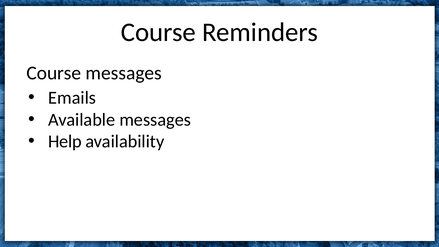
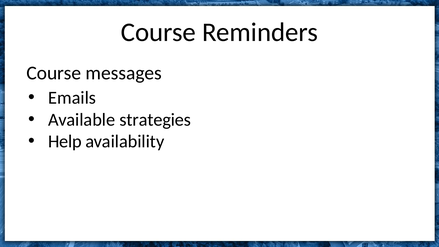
Available messages: messages -> strategies
